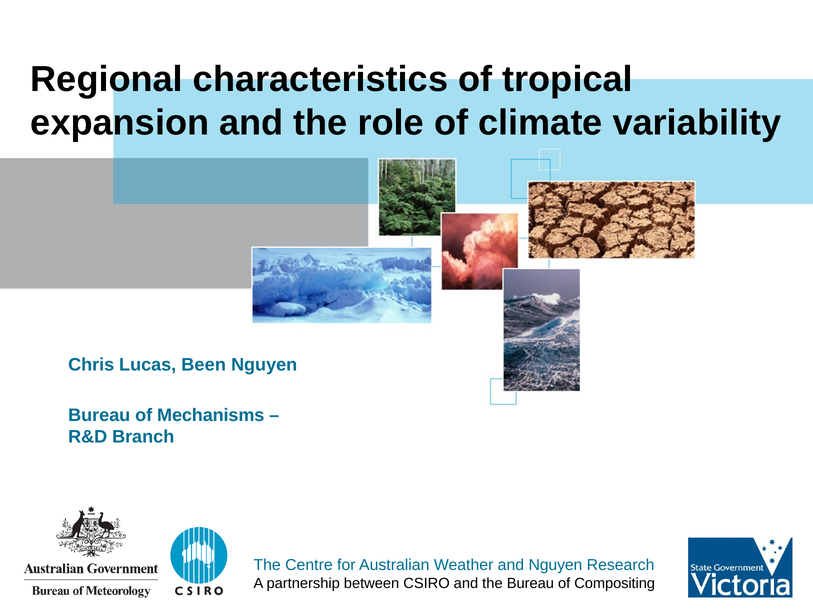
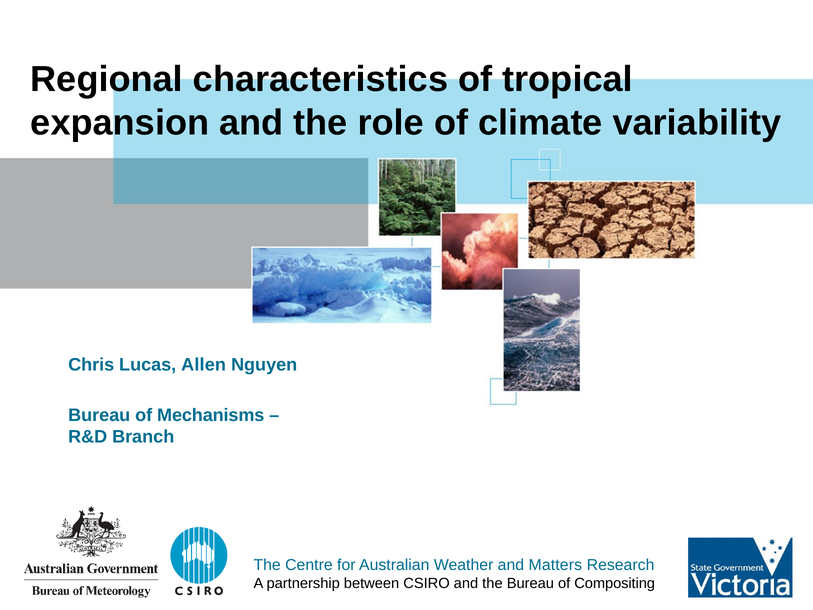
Been: Been -> Allen
and Nguyen: Nguyen -> Matters
